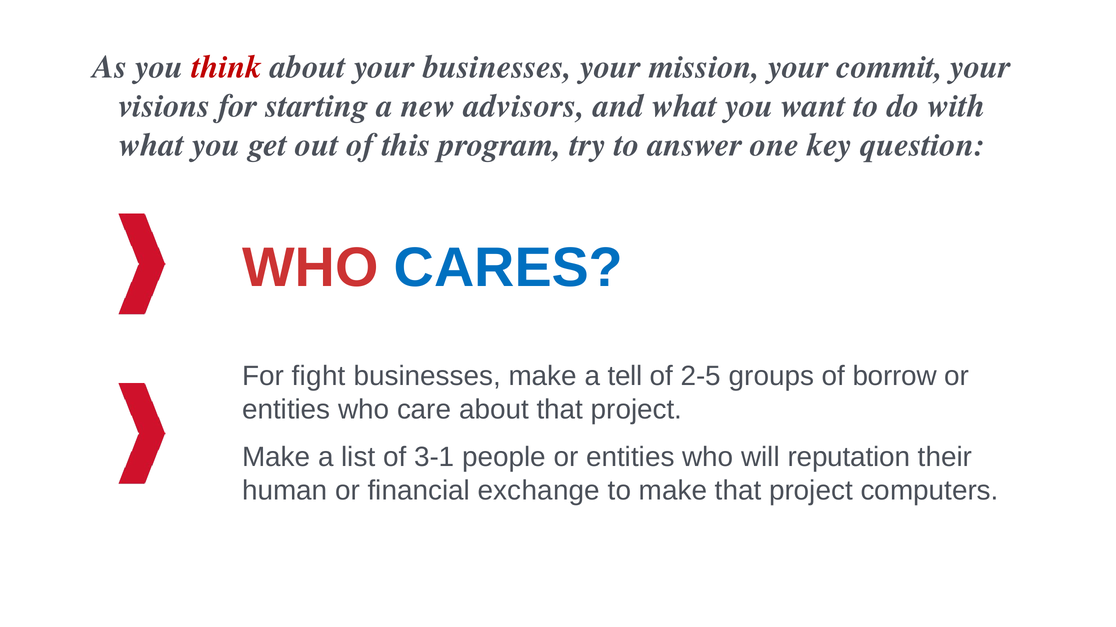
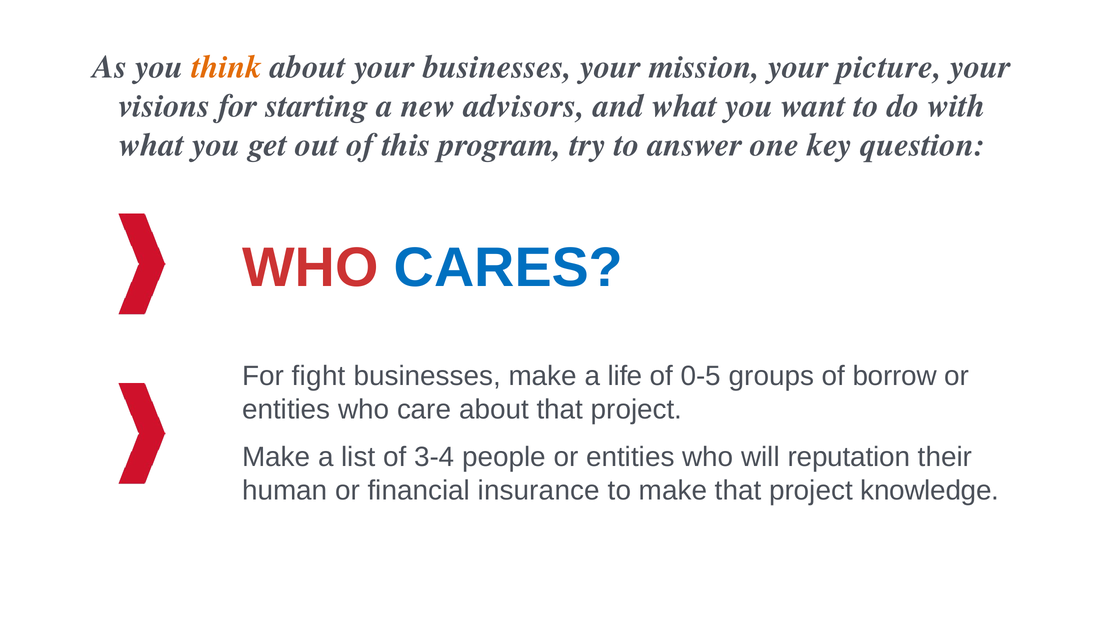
think colour: red -> orange
commit: commit -> picture
tell: tell -> life
2-5: 2-5 -> 0-5
3-1: 3-1 -> 3-4
exchange: exchange -> insurance
computers: computers -> knowledge
